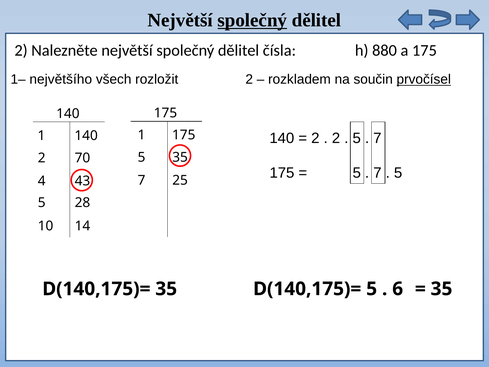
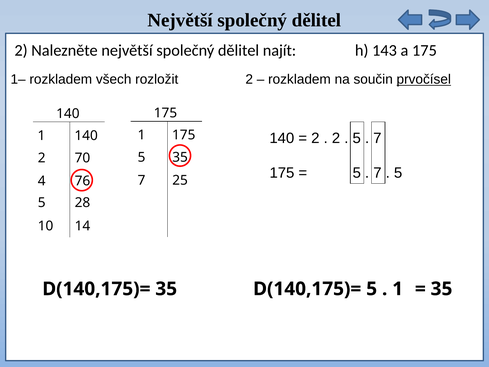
společný at (252, 20) underline: present -> none
čísla: čísla -> najít
880: 880 -> 143
1– největšího: největšího -> rozkladem
43: 43 -> 76
6 at (398, 289): 6 -> 1
